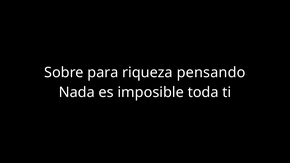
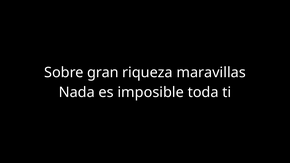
para: para -> gran
pensando: pensando -> maravillas
